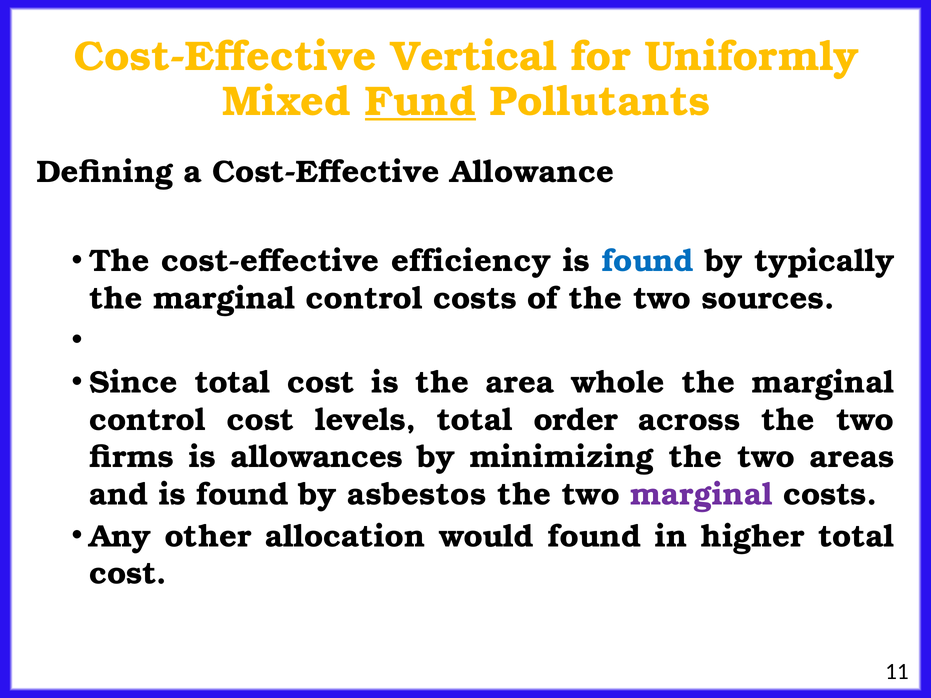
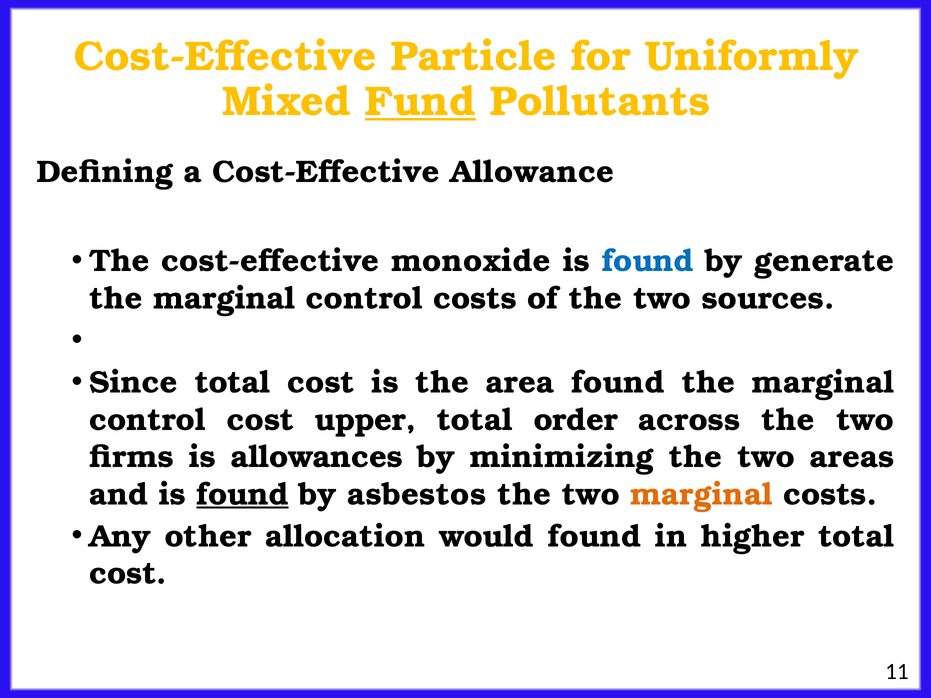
Vertical: Vertical -> Particle
efficiency: efficiency -> monoxide
typically: typically -> generate
area whole: whole -> found
levels: levels -> upper
found at (242, 494) underline: none -> present
marginal at (702, 494) colour: purple -> orange
